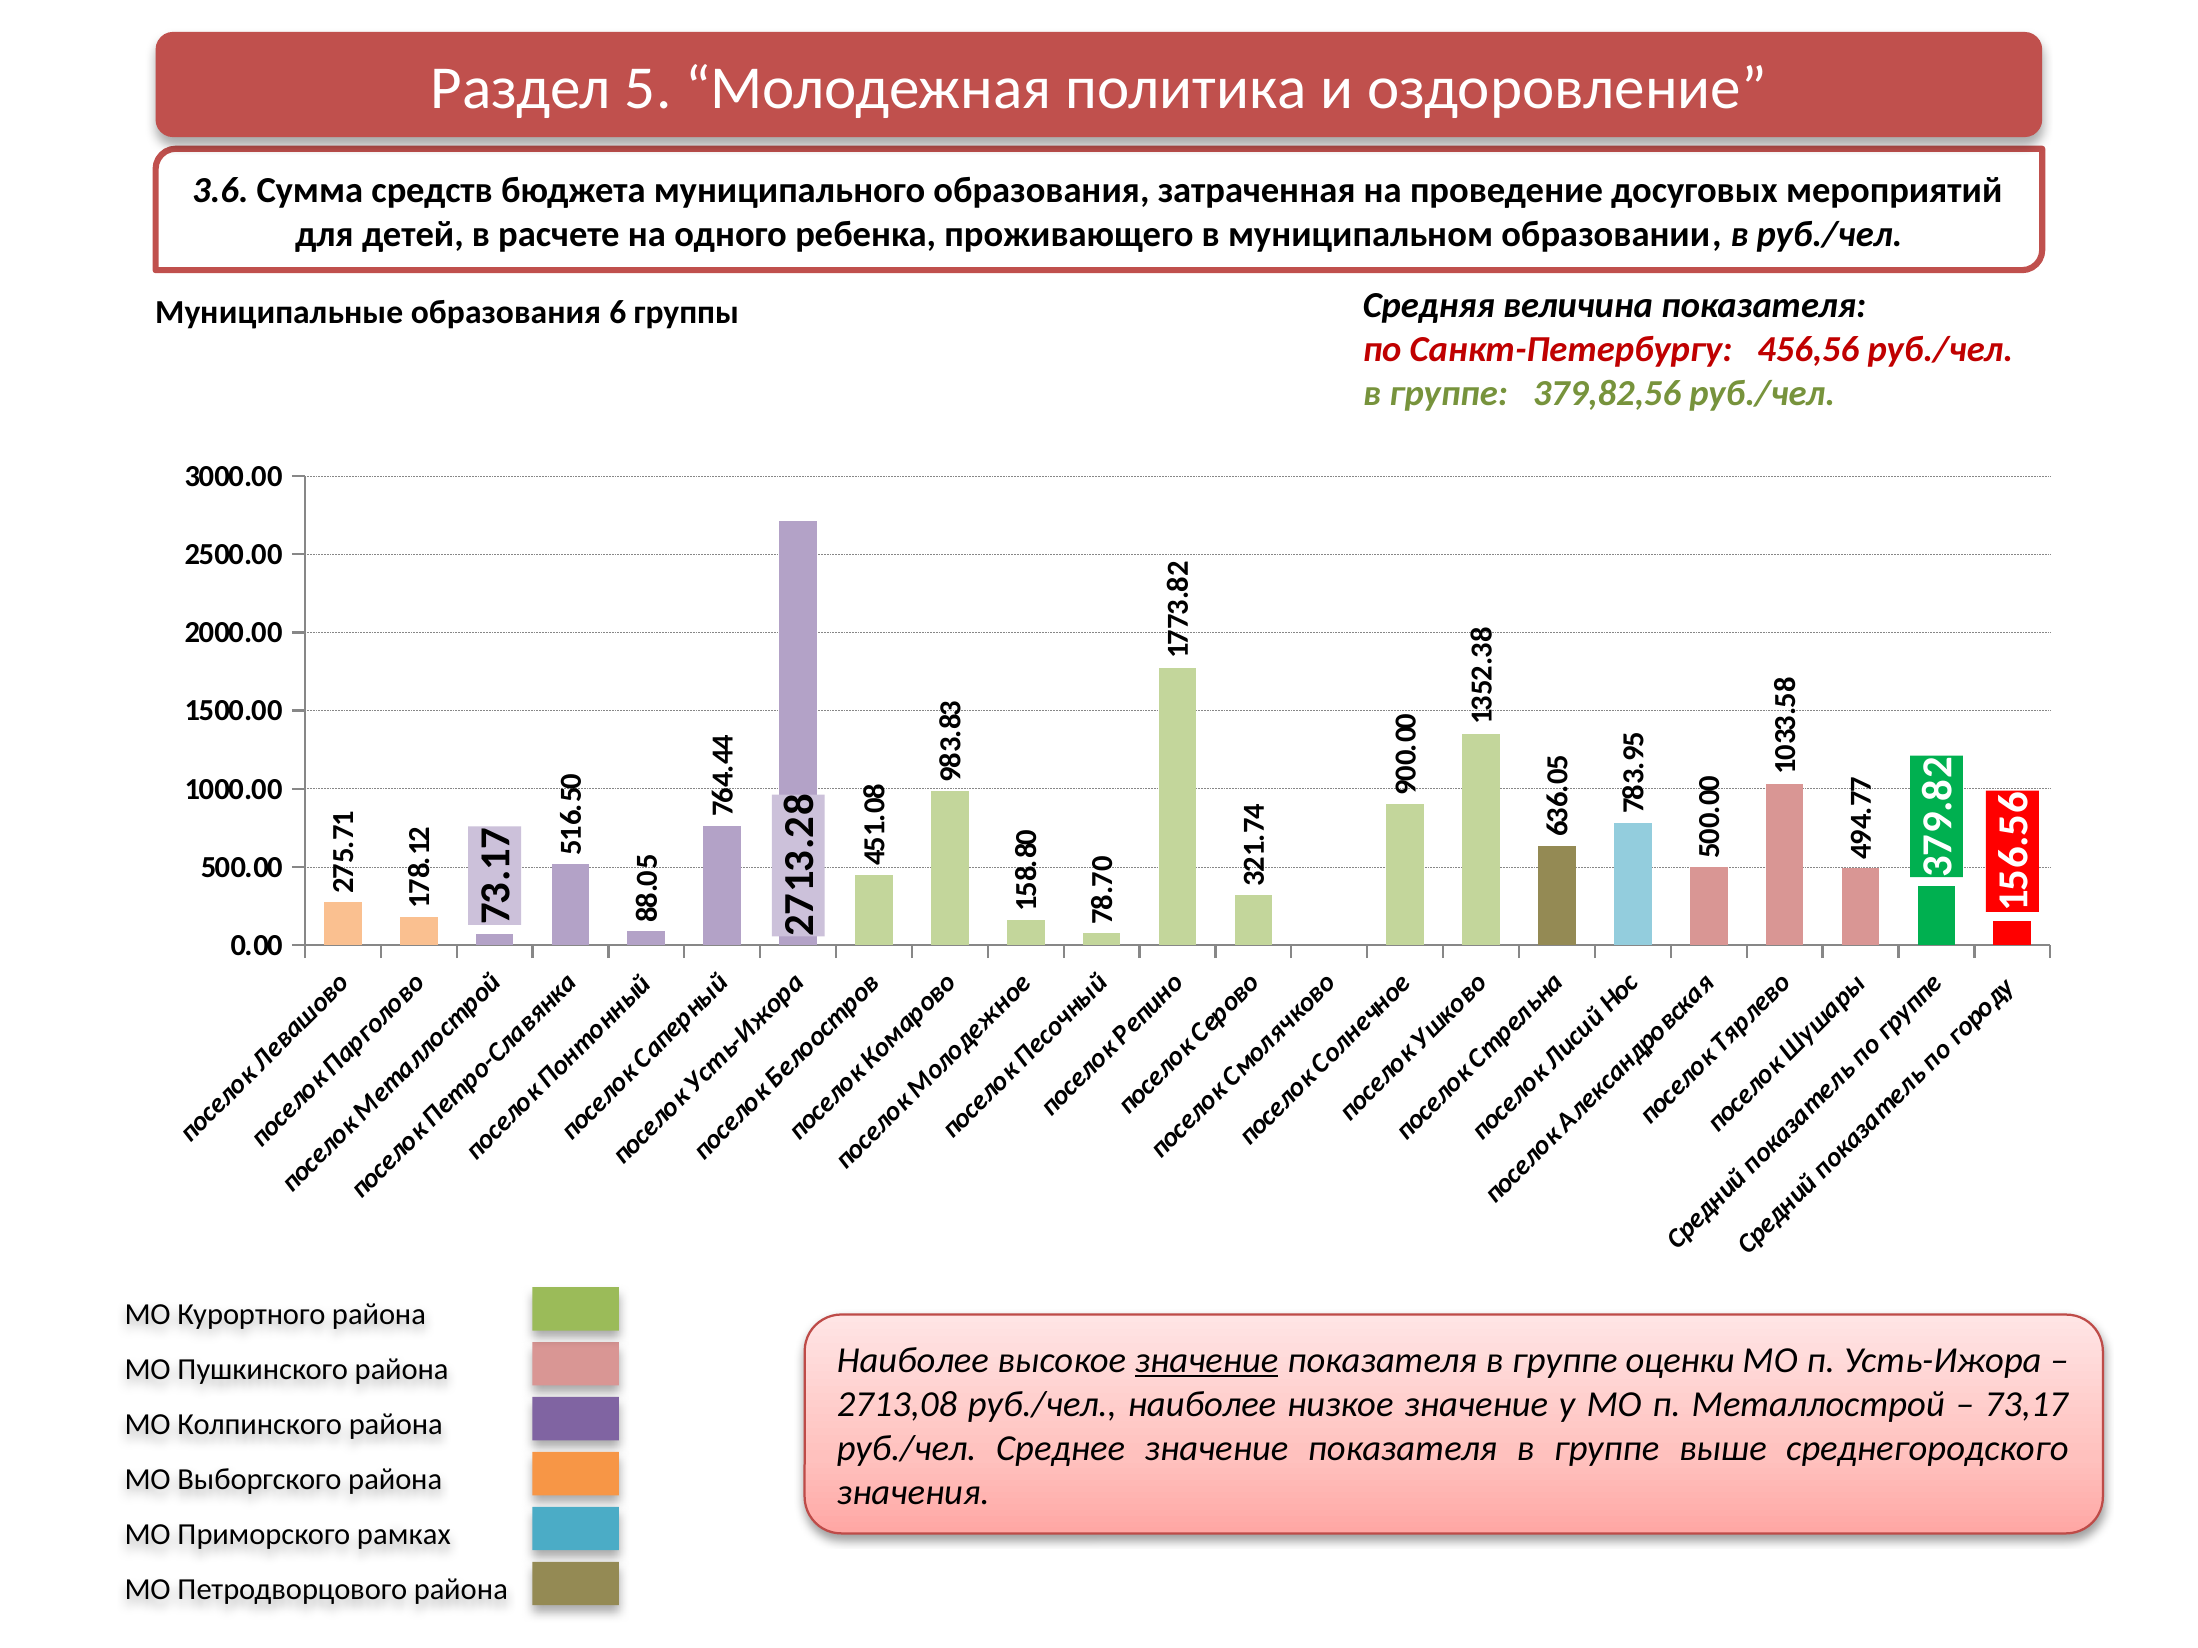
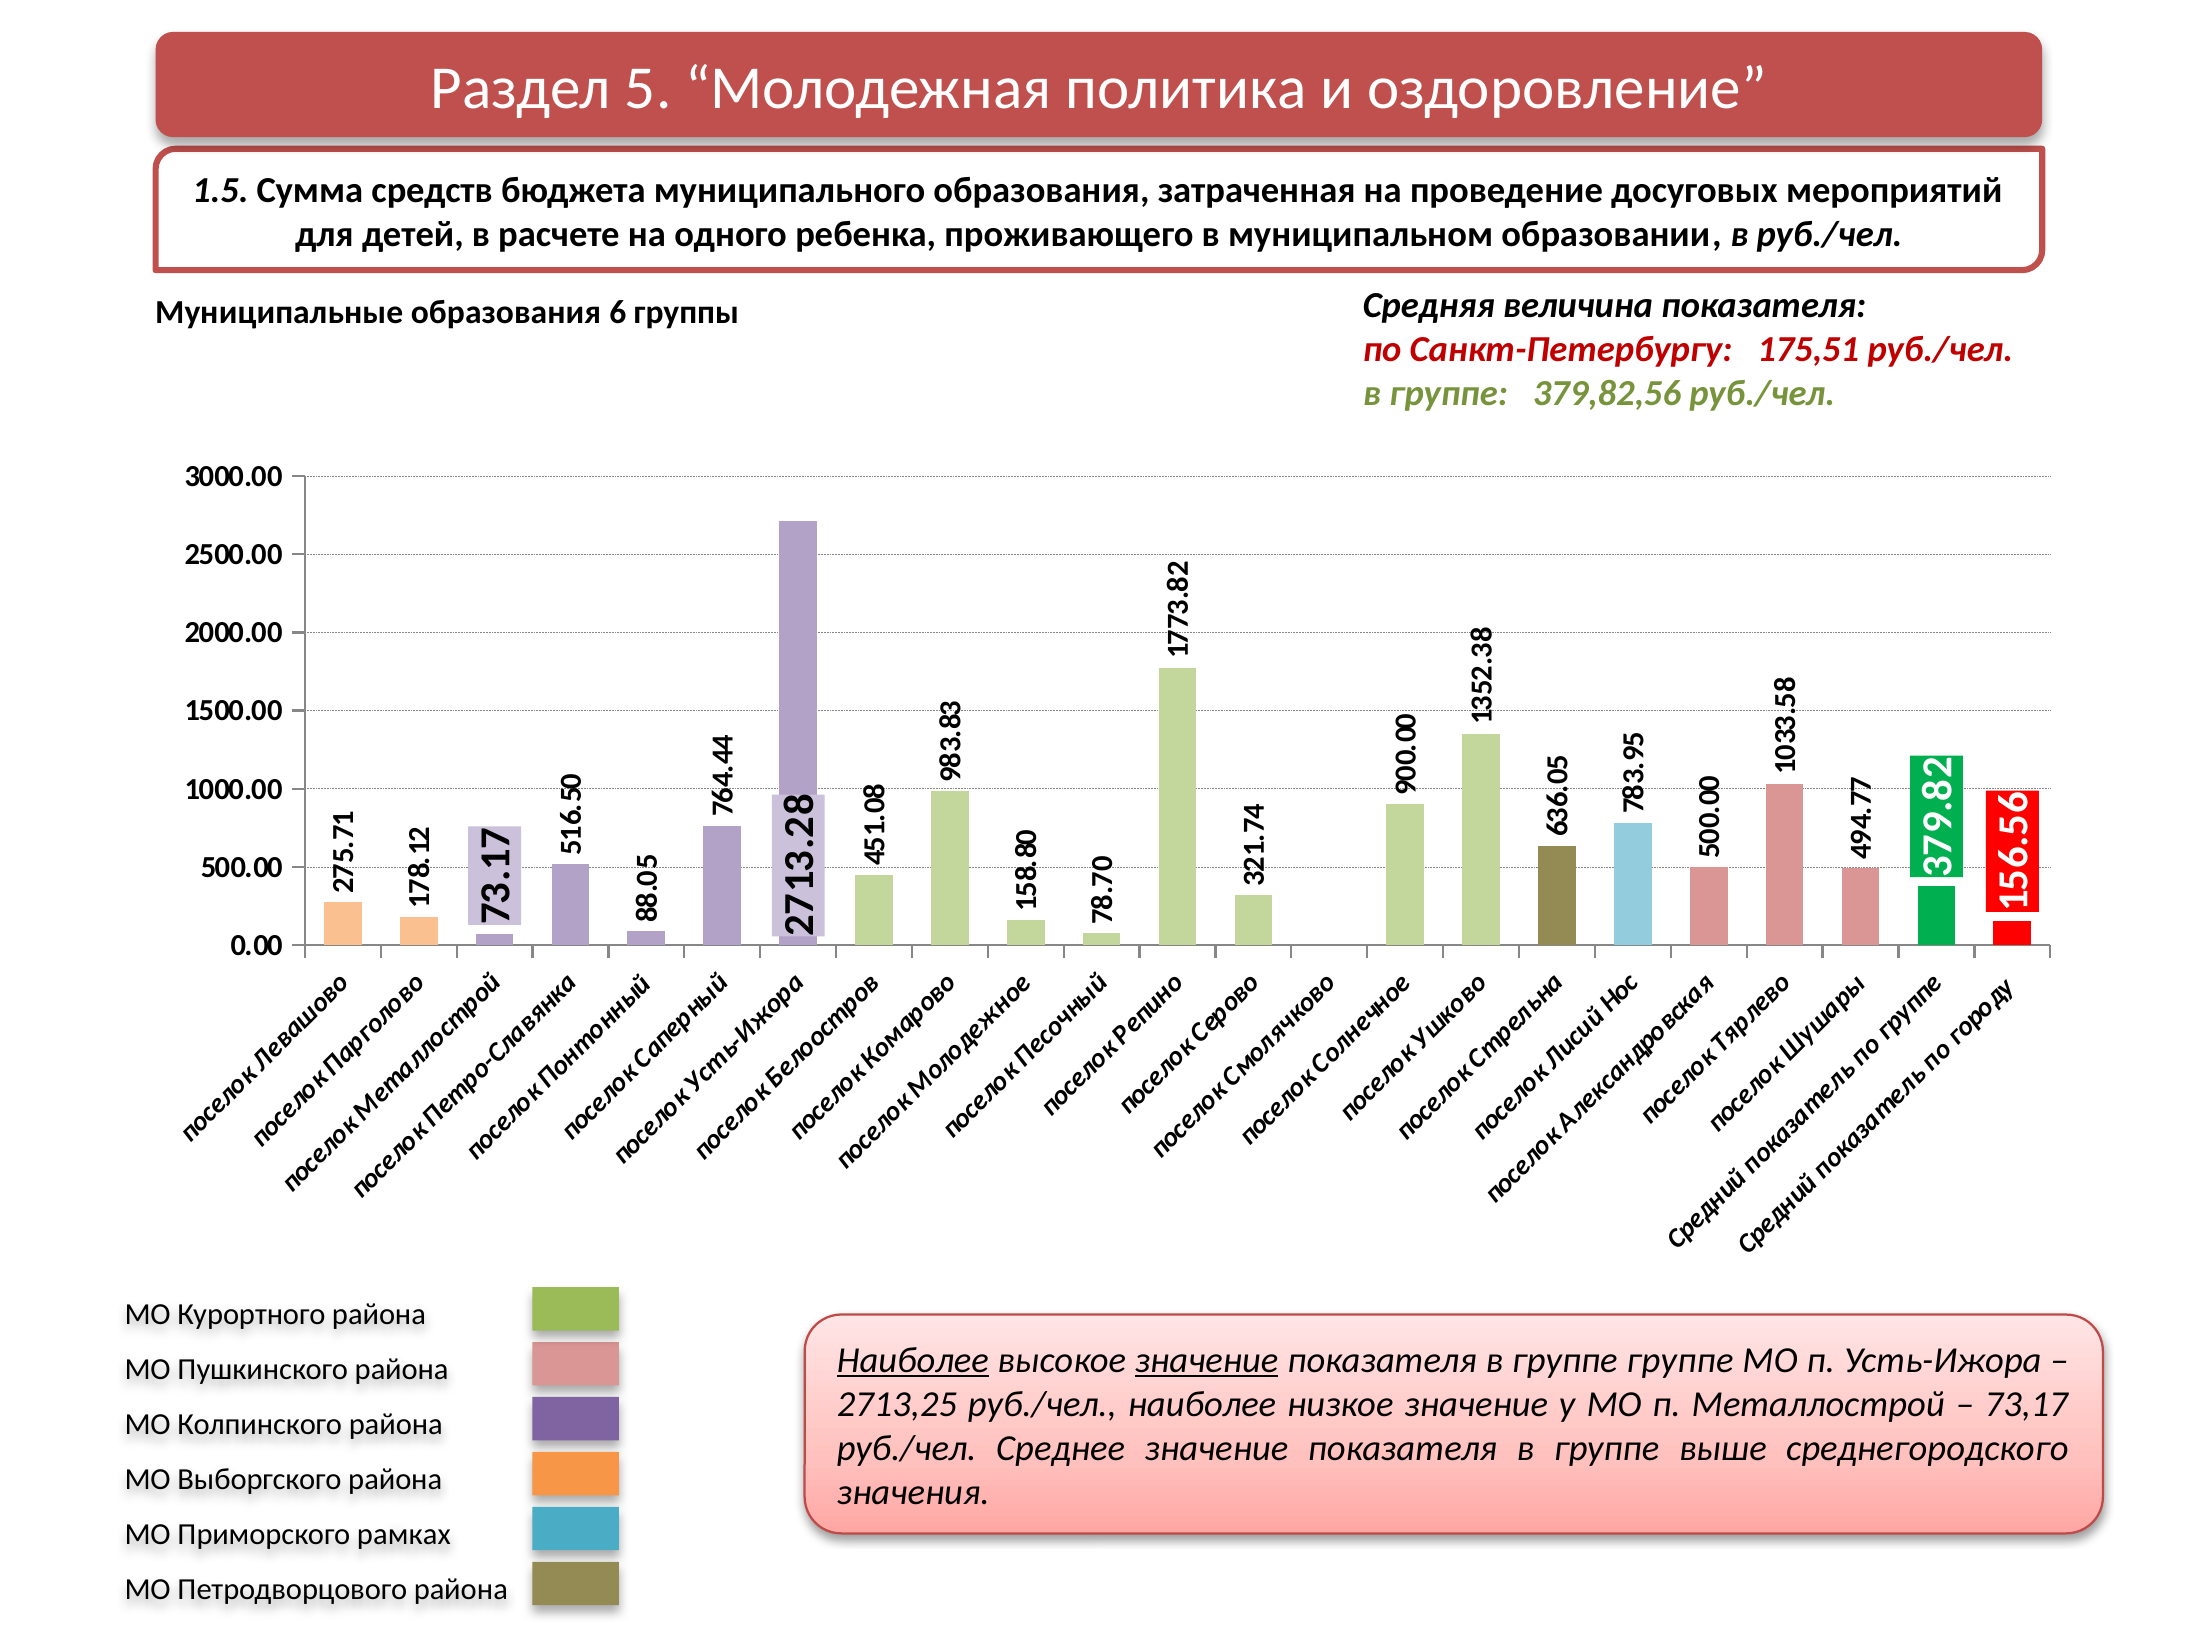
3.6: 3.6 -> 1.5
456,56: 456,56 -> 175,51
Наиболее at (913, 1361) underline: none -> present
группе оценки: оценки -> группе
2713,08: 2713,08 -> 2713,25
